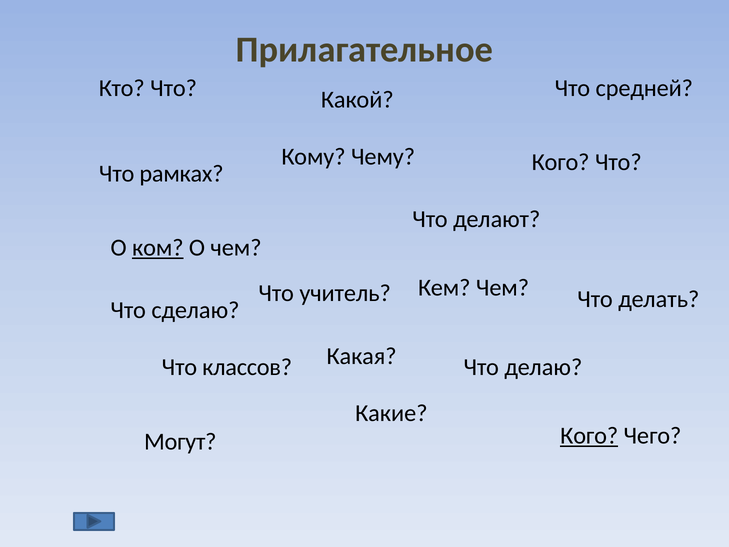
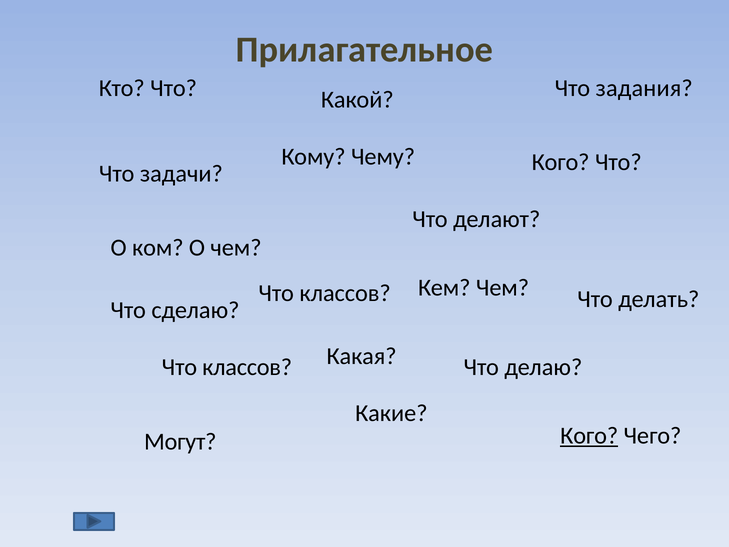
средней: средней -> задания
рамках: рамках -> задачи
ком underline: present -> none
учитель at (345, 293): учитель -> классов
